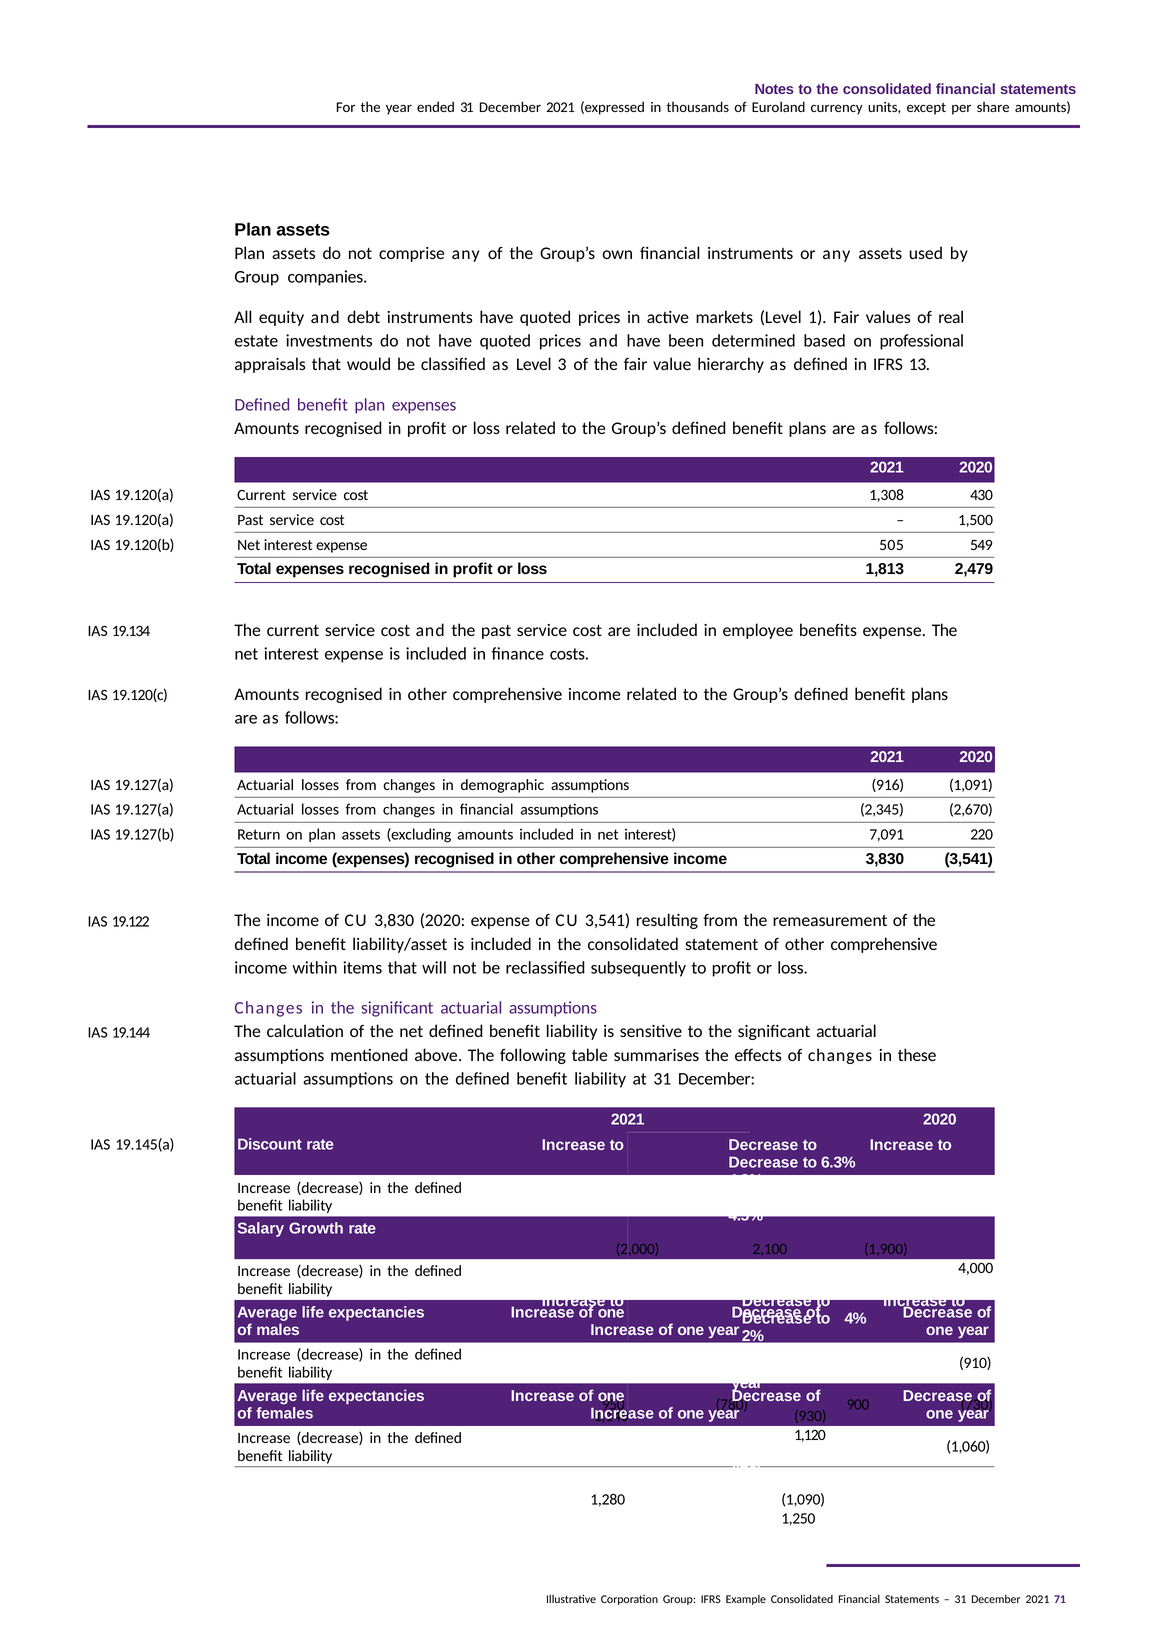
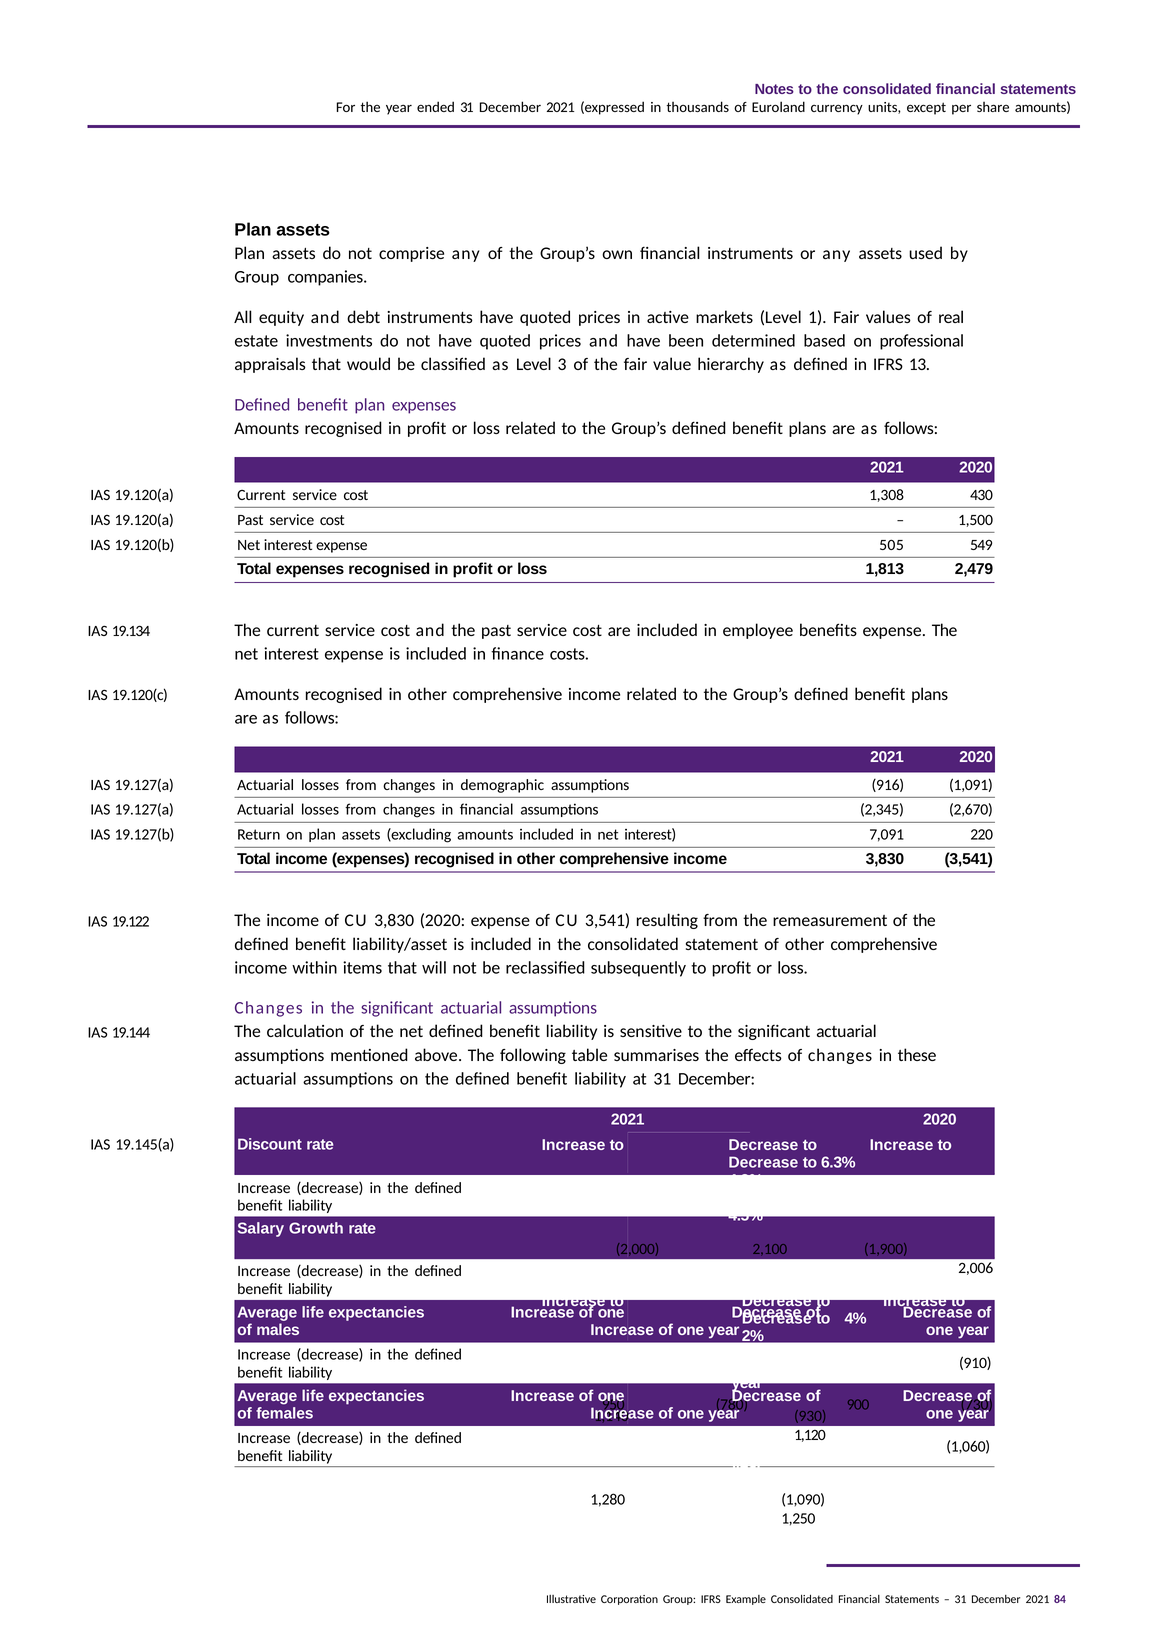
4,000: 4,000 -> 2,006
71: 71 -> 84
